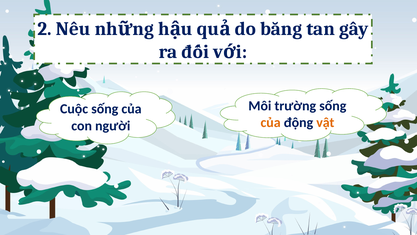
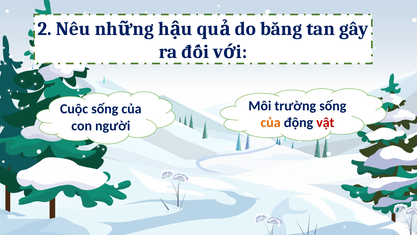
vật colour: orange -> red
